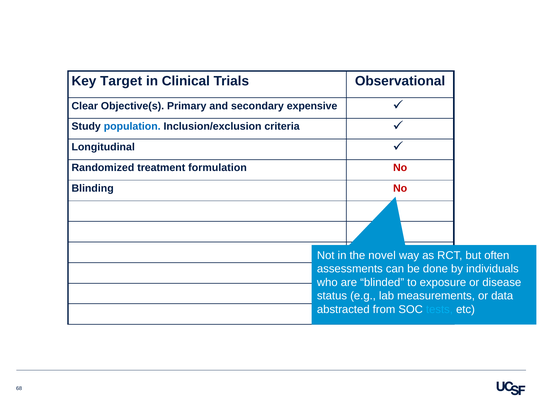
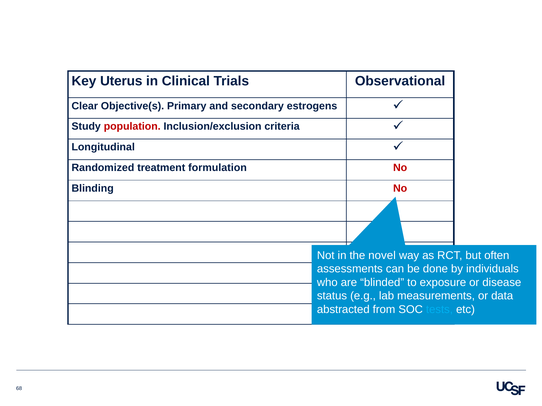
Target: Target -> Uterus
expensive: expensive -> estrogens
population colour: blue -> red
